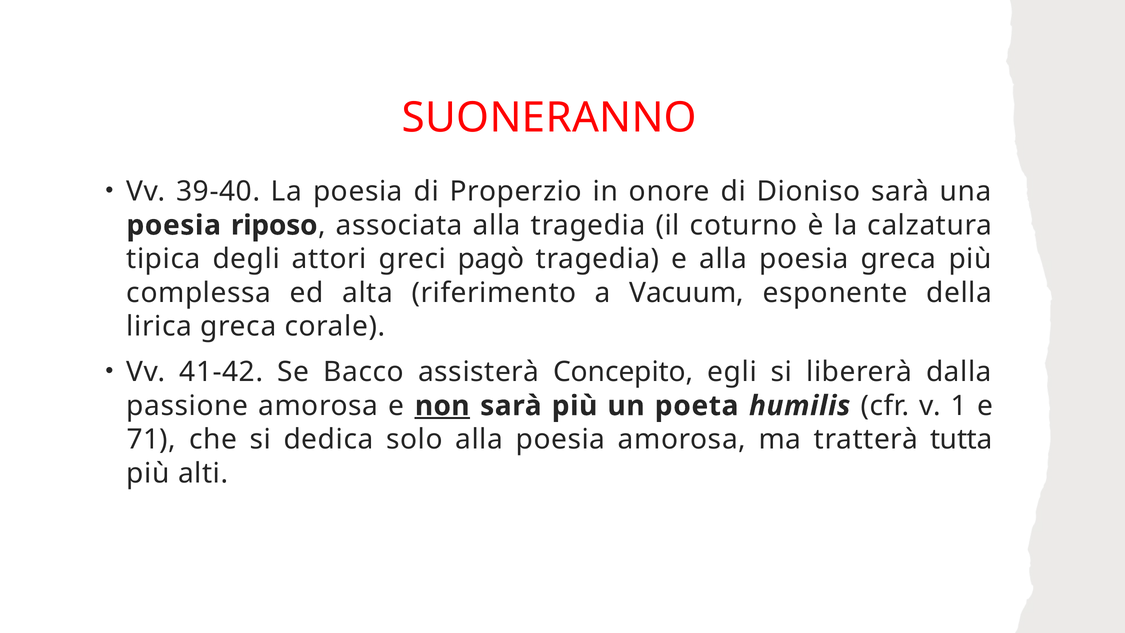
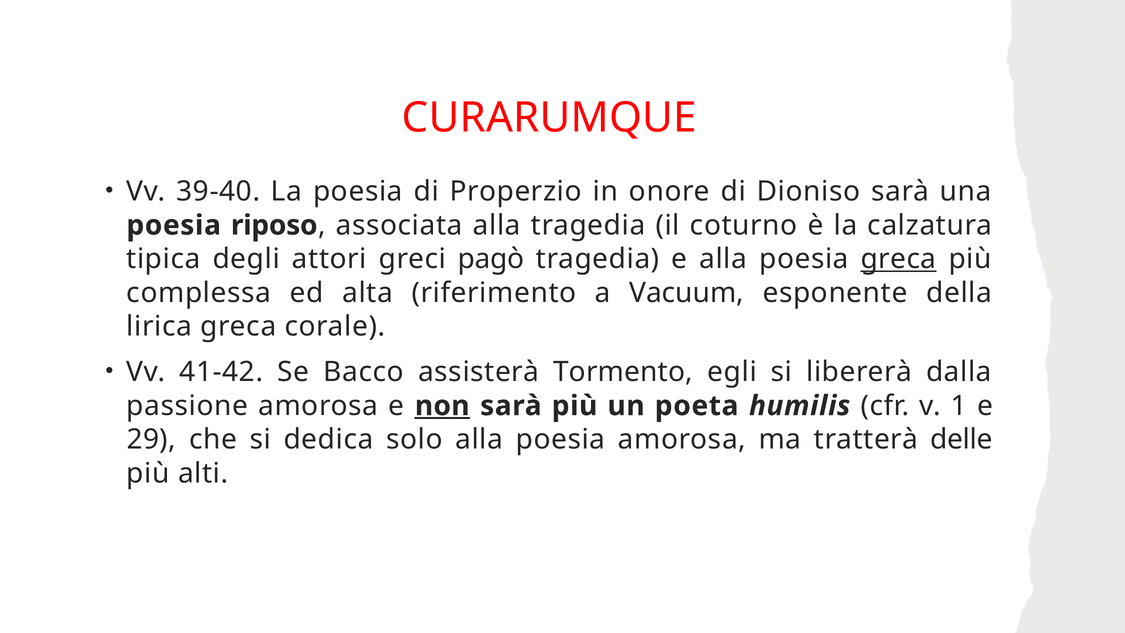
SUONERANNO: SUONERANNO -> CURARUMQUE
greca at (898, 259) underline: none -> present
Concepito: Concepito -> Tormento
71: 71 -> 29
tutta: tutta -> delle
